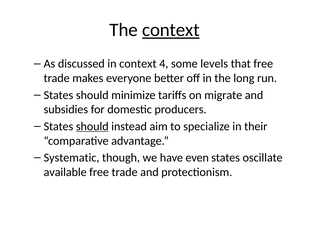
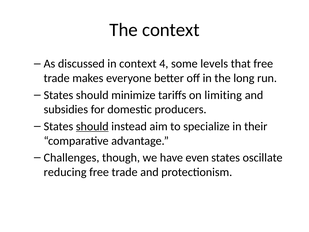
context at (171, 30) underline: present -> none
migrate: migrate -> limiting
Systematic: Systematic -> Challenges
available: available -> reducing
